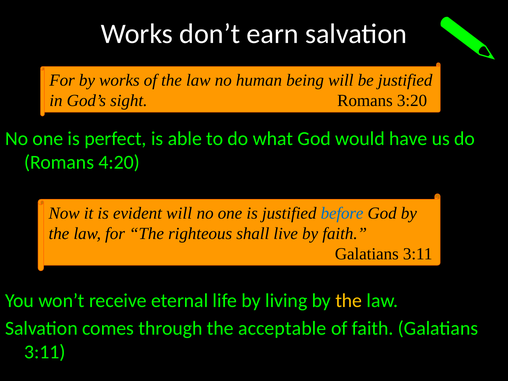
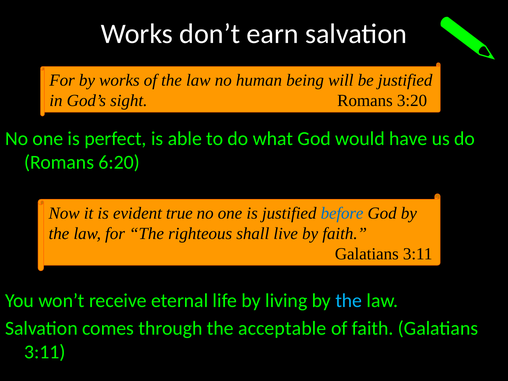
4:20: 4:20 -> 6:20
evident will: will -> true
the at (349, 301) colour: yellow -> light blue
